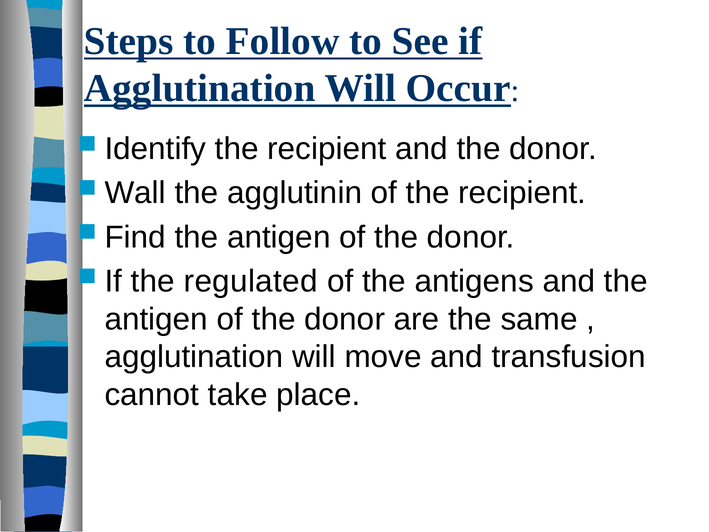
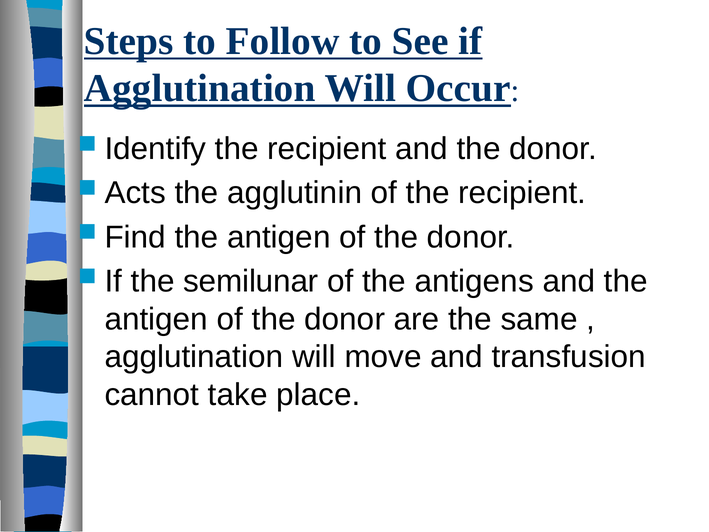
Wall: Wall -> Acts
regulated: regulated -> semilunar
